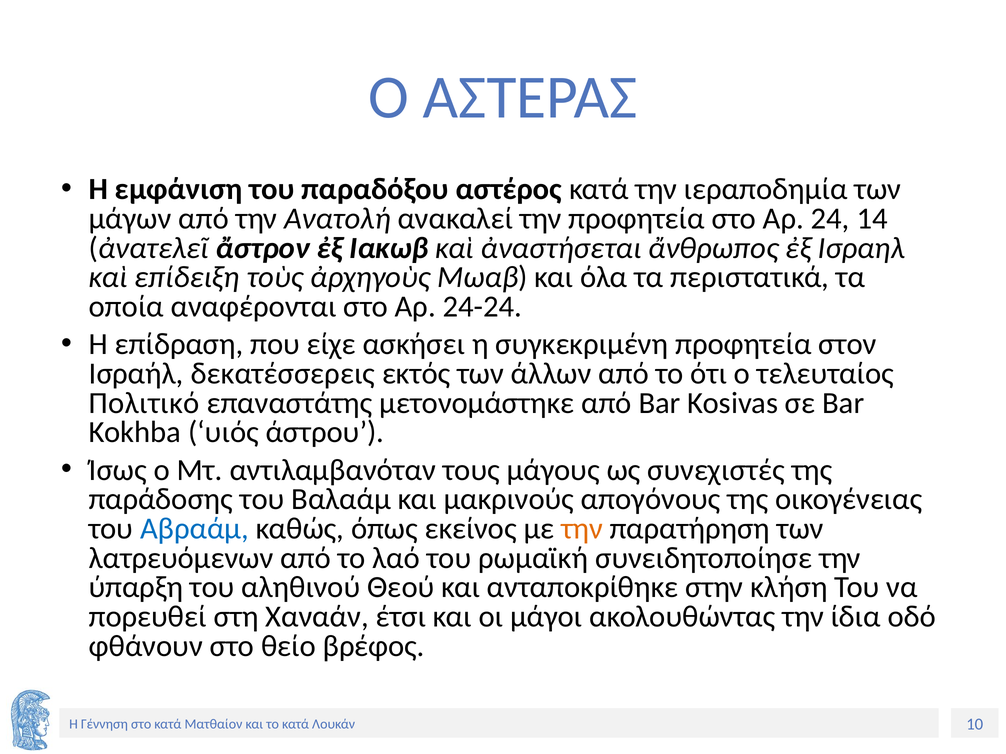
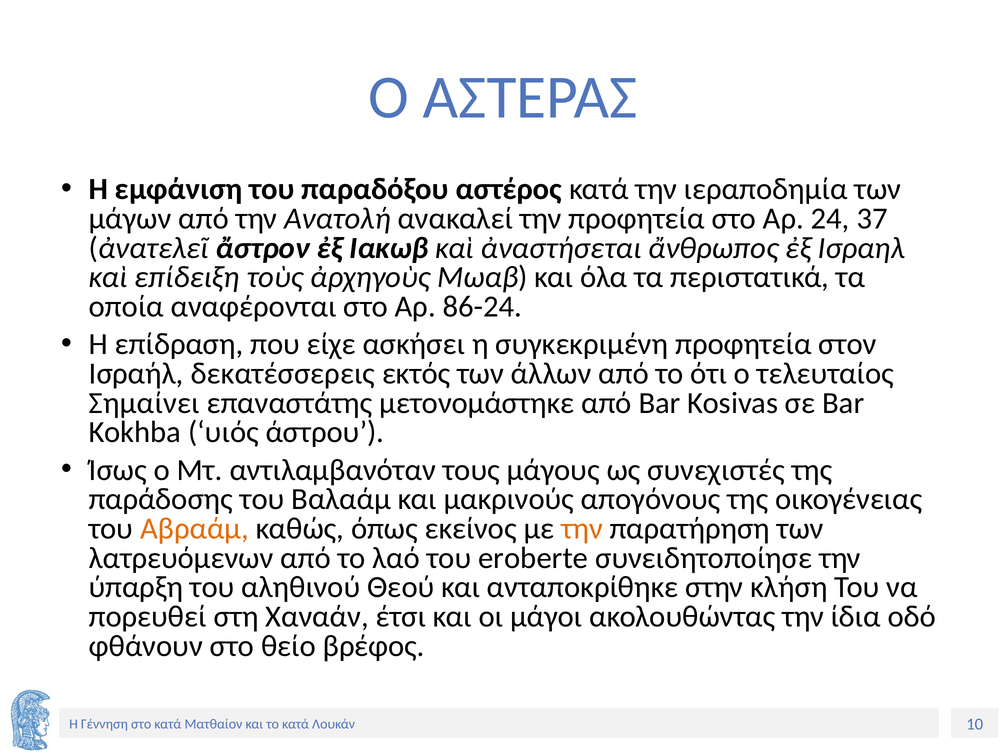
14: 14 -> 37
24-24: 24-24 -> 86-24
Πολιτικό: Πολιτικό -> Σημαίνει
Αβραάμ colour: blue -> orange
ρωμαϊκή: ρωμαϊκή -> eroberte
